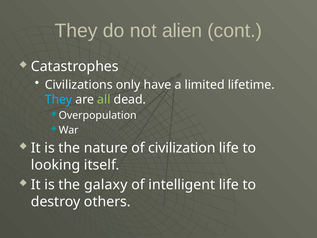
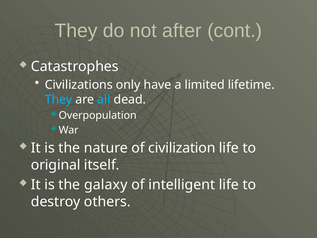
alien: alien -> after
all colour: light green -> light blue
looking: looking -> original
